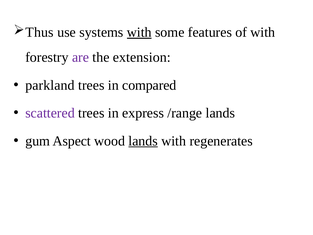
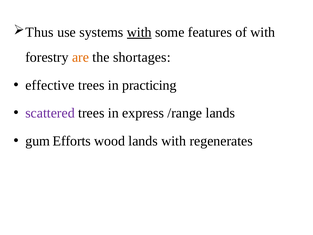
are colour: purple -> orange
extension: extension -> shortages
parkland: parkland -> effective
compared: compared -> practicing
Aspect: Aspect -> Efforts
lands at (143, 141) underline: present -> none
